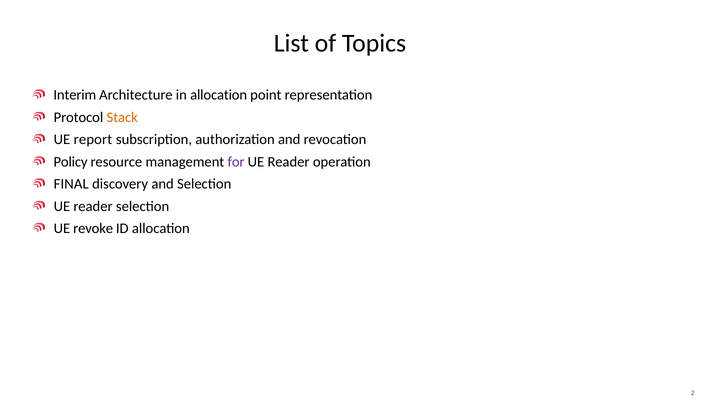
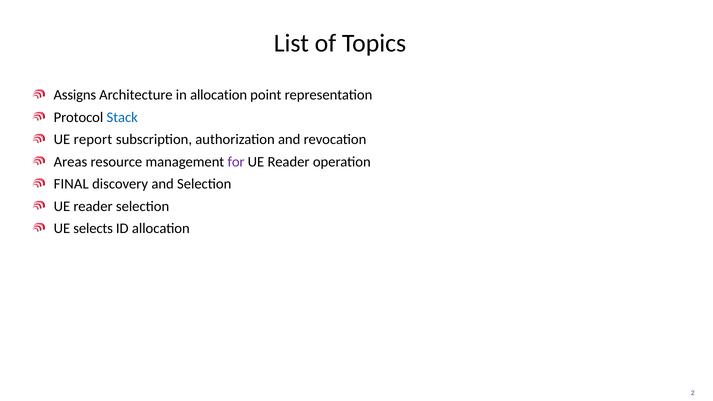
Interim: Interim -> Assigns
Stack colour: orange -> blue
Policy: Policy -> Areas
revoke: revoke -> selects
